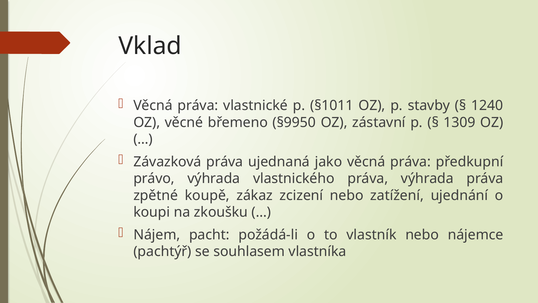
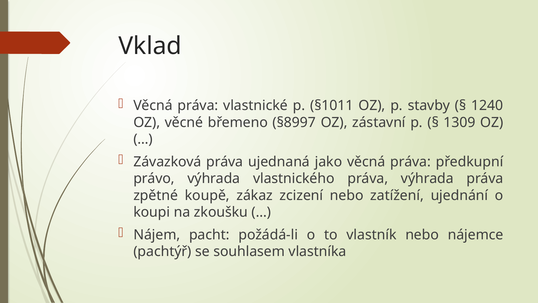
§9950: §9950 -> §8997
